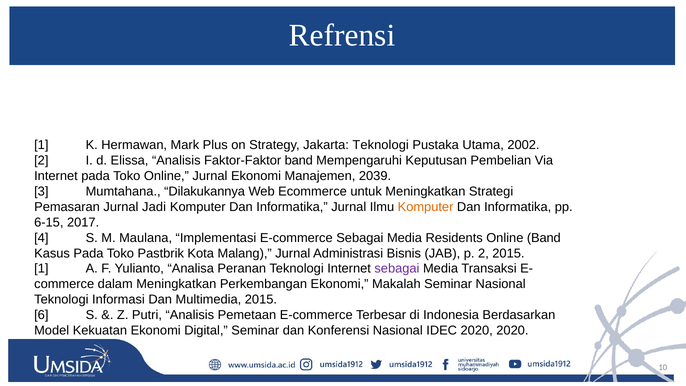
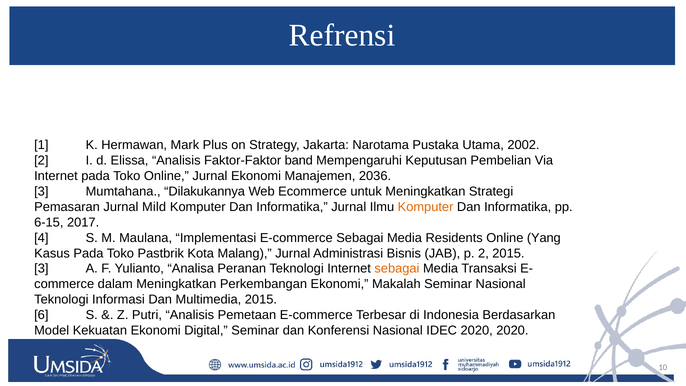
Jakarta Teknologi: Teknologi -> Narotama
2039: 2039 -> 2036
Jadi: Jadi -> Mild
Online Band: Band -> Yang
1 at (41, 269): 1 -> 3
sebagai at (397, 269) colour: purple -> orange
